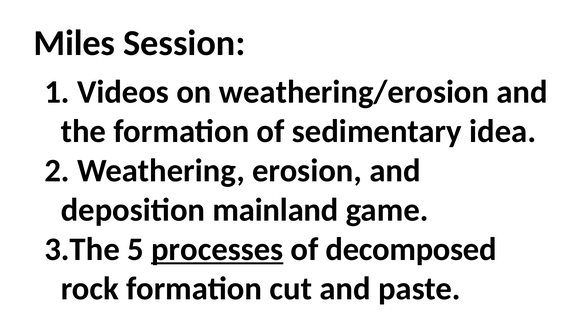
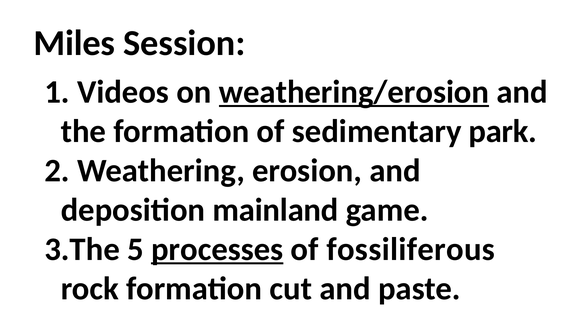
weathering/erosion underline: none -> present
idea: idea -> park
decomposed: decomposed -> fossiliferous
